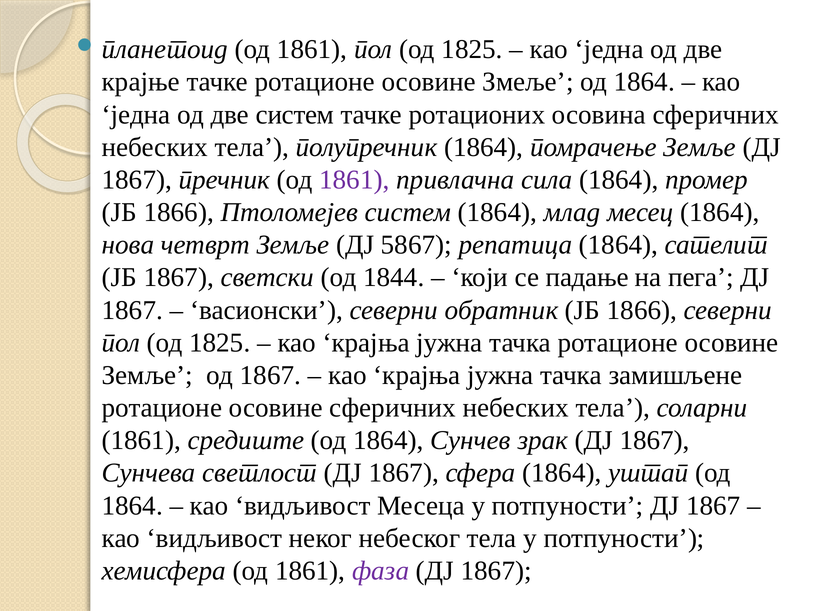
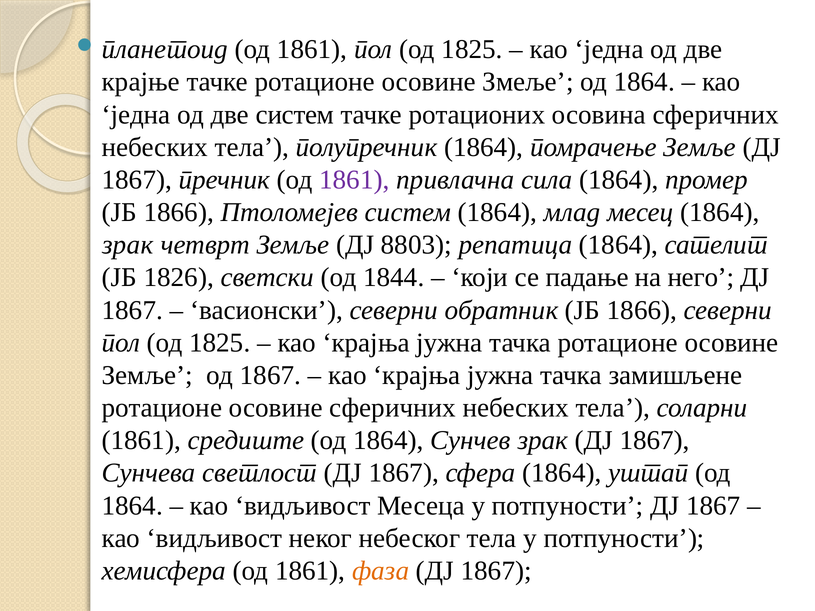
нова at (128, 245): нова -> зрак
5867: 5867 -> 8803
ЈБ 1867: 1867 -> 1826
пега: пега -> него
фаза colour: purple -> orange
